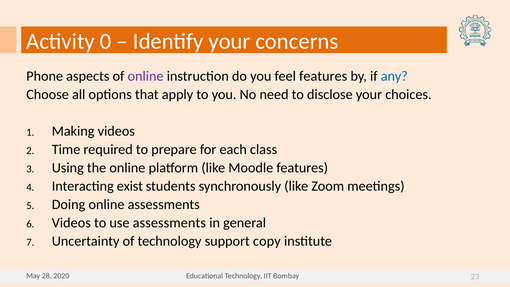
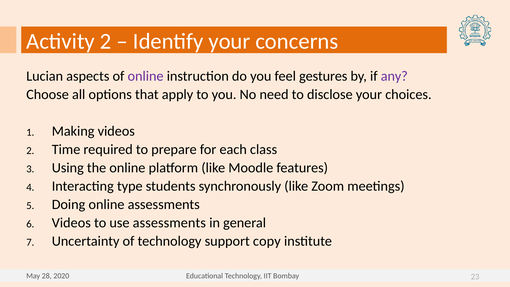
Activity 0: 0 -> 2
Phone: Phone -> Lucian
feel features: features -> gestures
any colour: blue -> purple
exist: exist -> type
